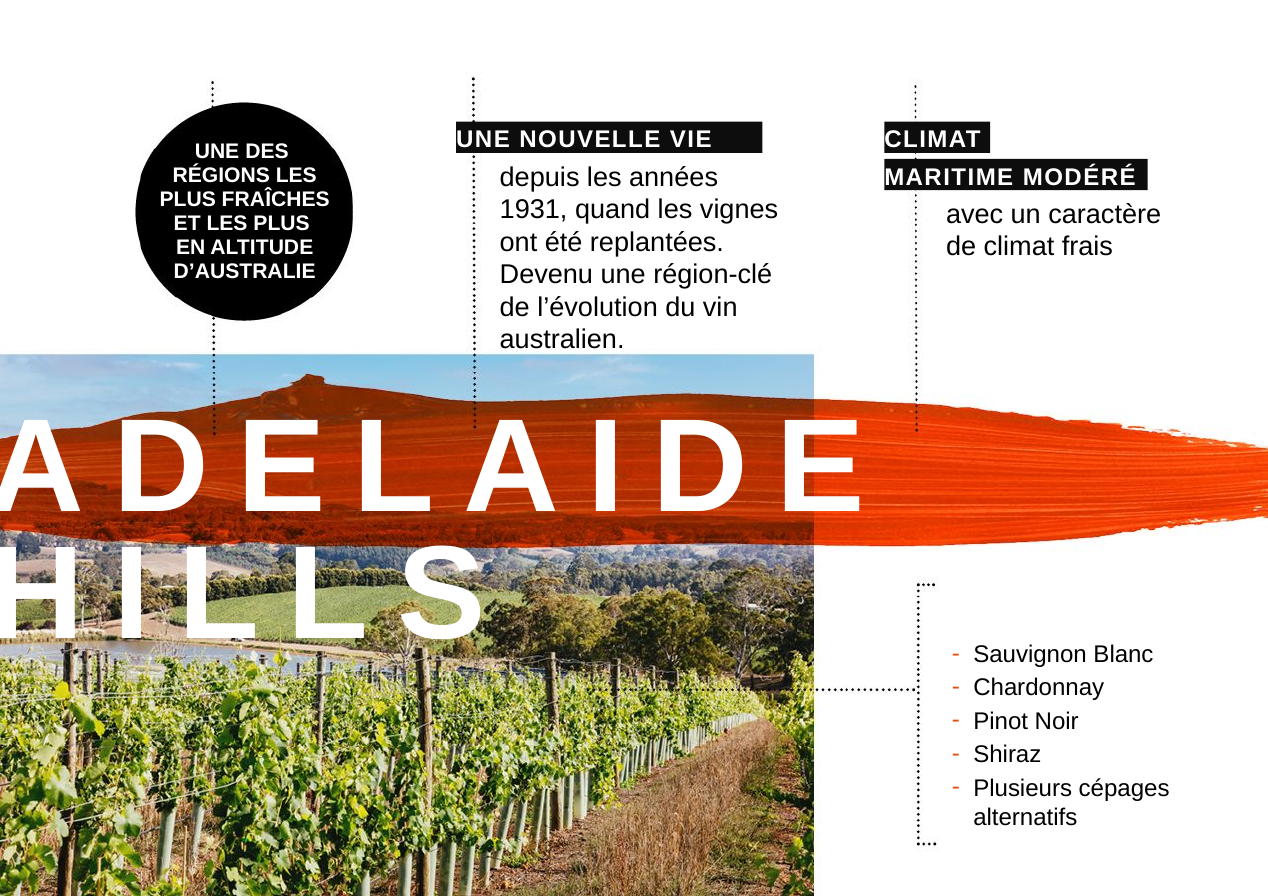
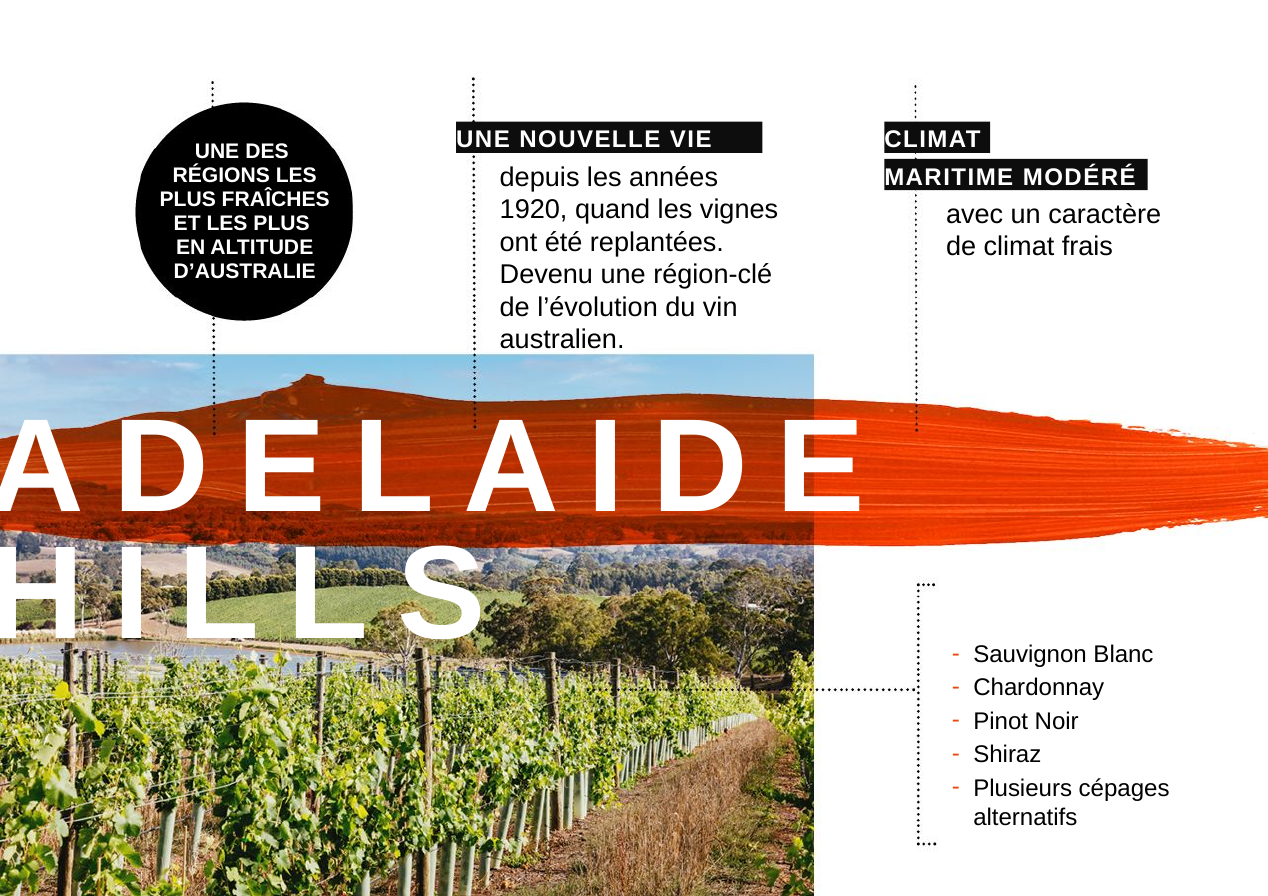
1931: 1931 -> 1920
